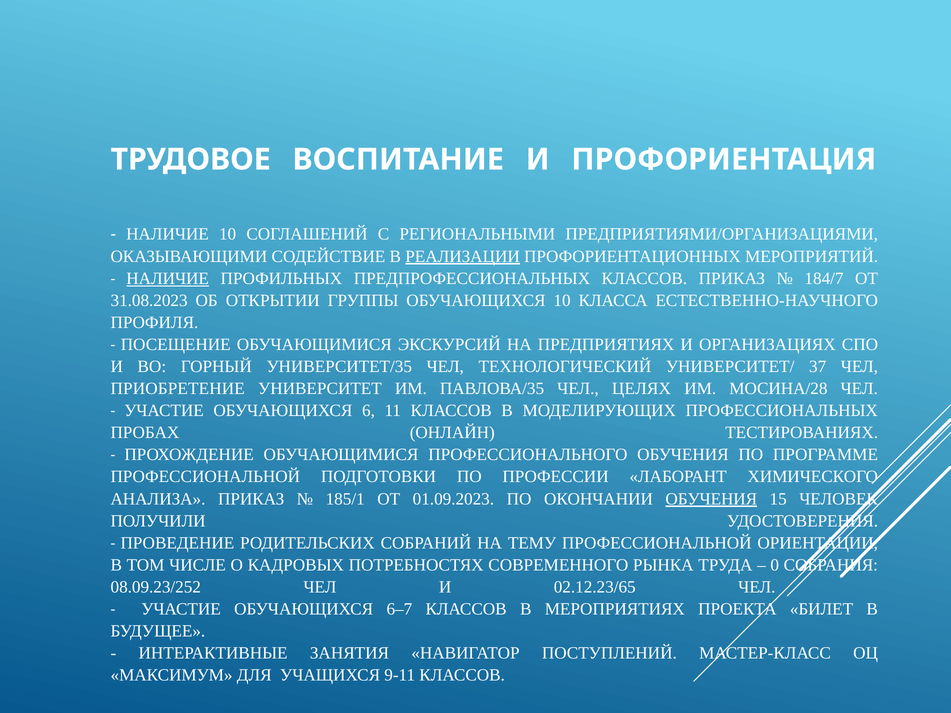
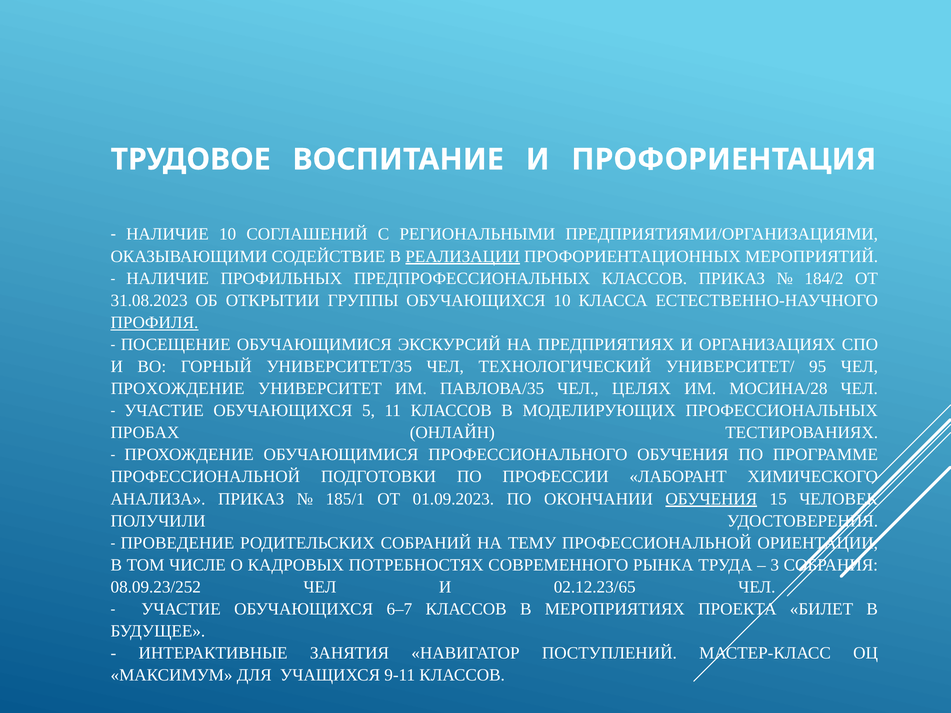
НАЛИЧИЕ at (168, 279) underline: present -> none
184/7: 184/7 -> 184/2
ПРОФИЛЯ underline: none -> present
37: 37 -> 95
ПРИОБРЕТЕНИЕ at (178, 389): ПРИОБРЕТЕНИЕ -> ПРОХОЖДЕНИЕ
6: 6 -> 5
0: 0 -> 3
